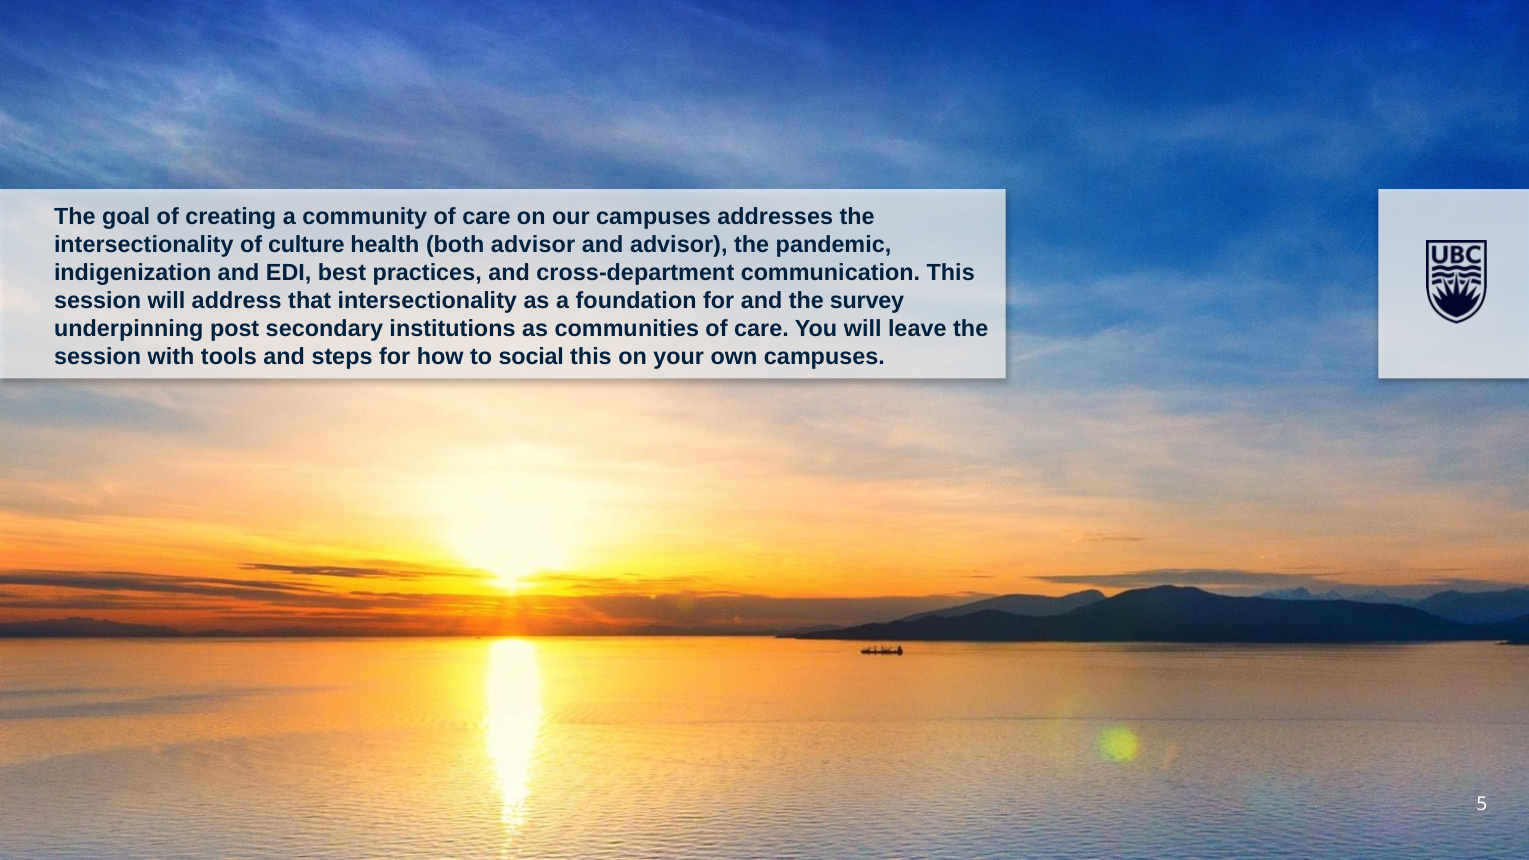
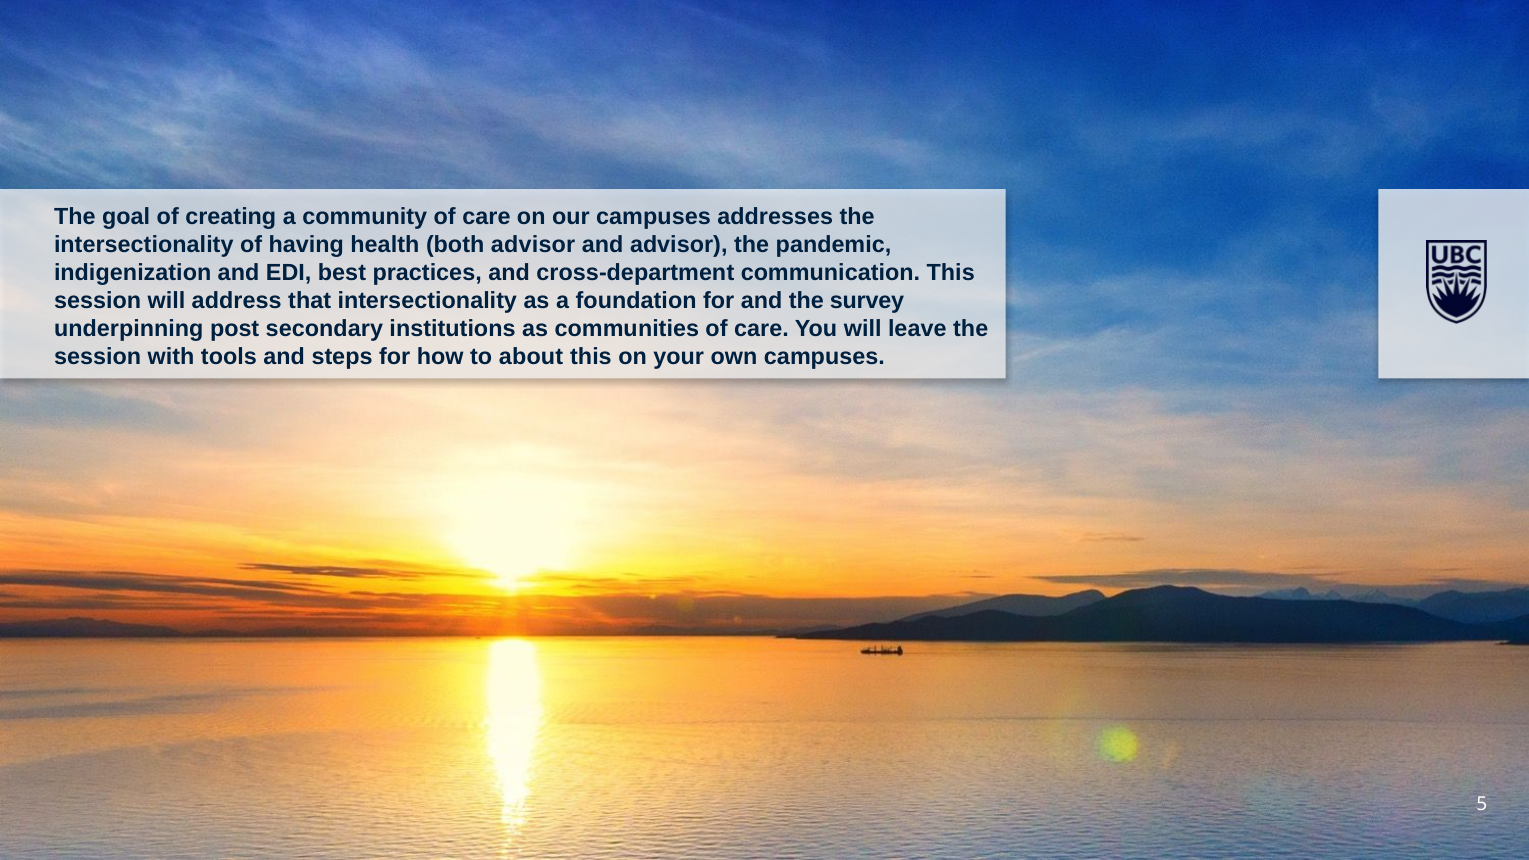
culture: culture -> having
social: social -> about
